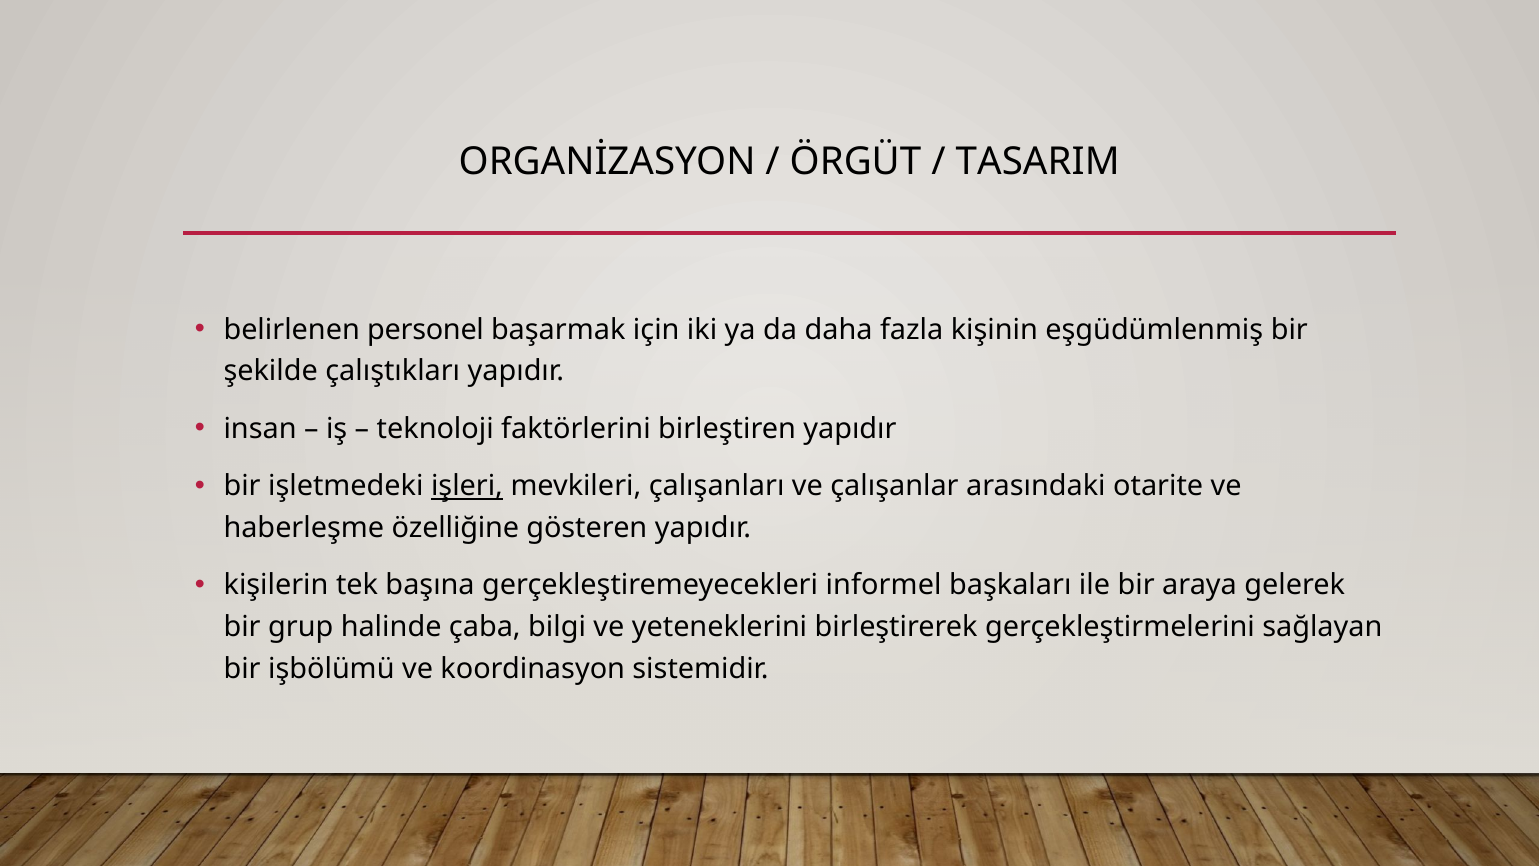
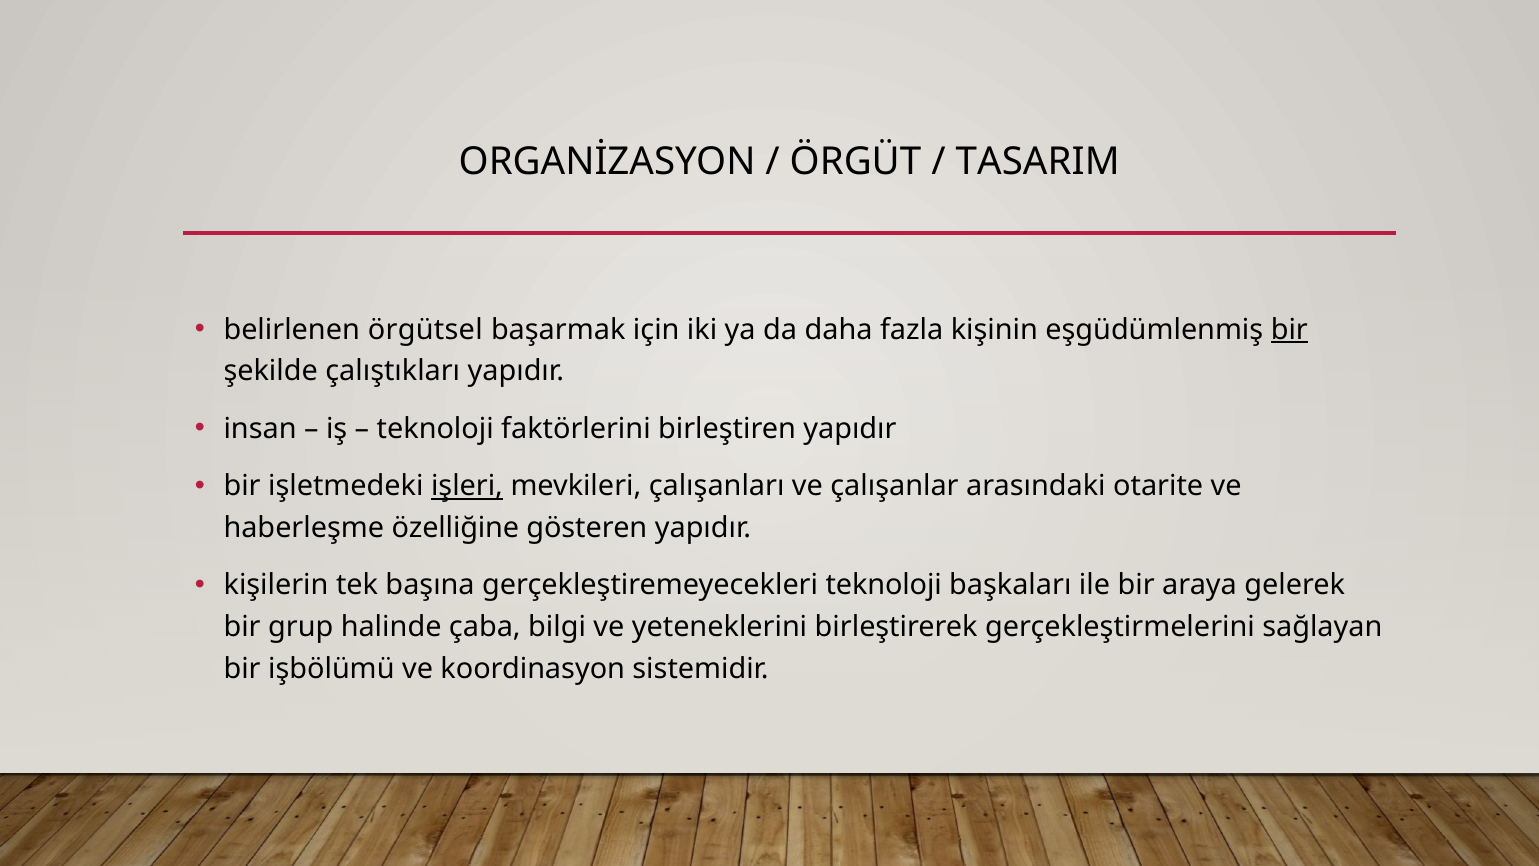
personel: personel -> örgütsel
bir at (1289, 329) underline: none -> present
gerçekleştiremeyecekleri informel: informel -> teknoloji
